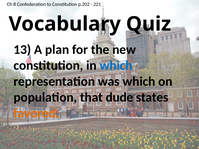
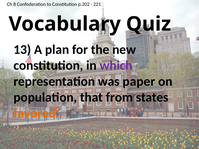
which at (116, 66) colour: blue -> purple
was which: which -> paper
dude: dude -> from
